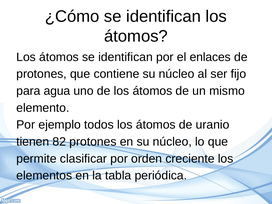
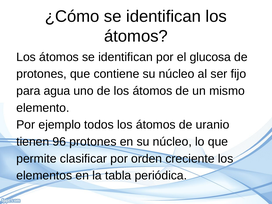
enlaces: enlaces -> glucosa
82: 82 -> 96
